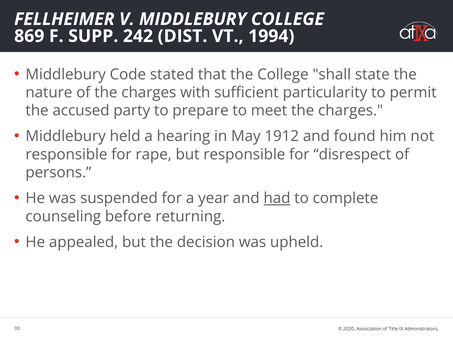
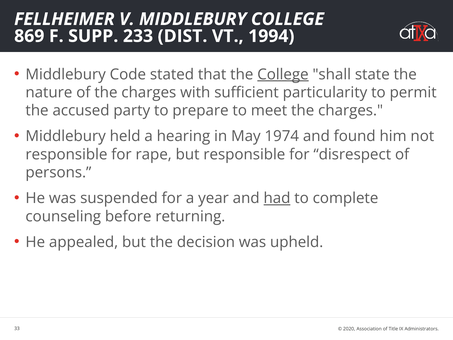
242: 242 -> 233
College at (283, 74) underline: none -> present
1912: 1912 -> 1974
